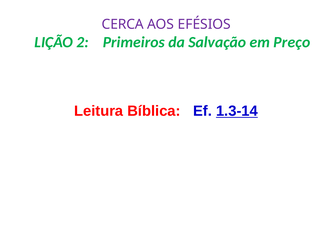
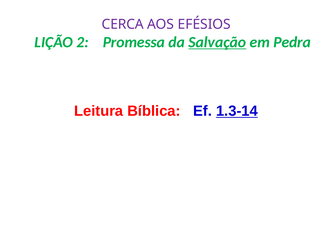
Primeiros: Primeiros -> Promessa
Salvação underline: none -> present
Preço: Preço -> Pedra
